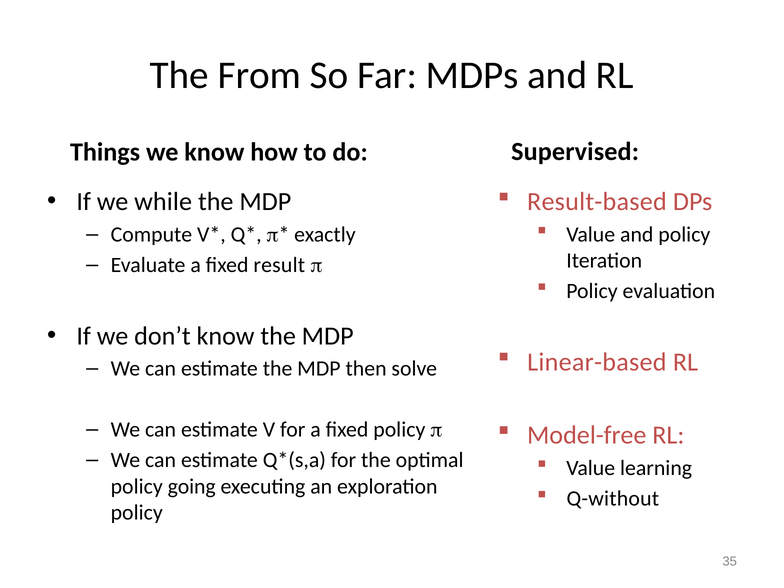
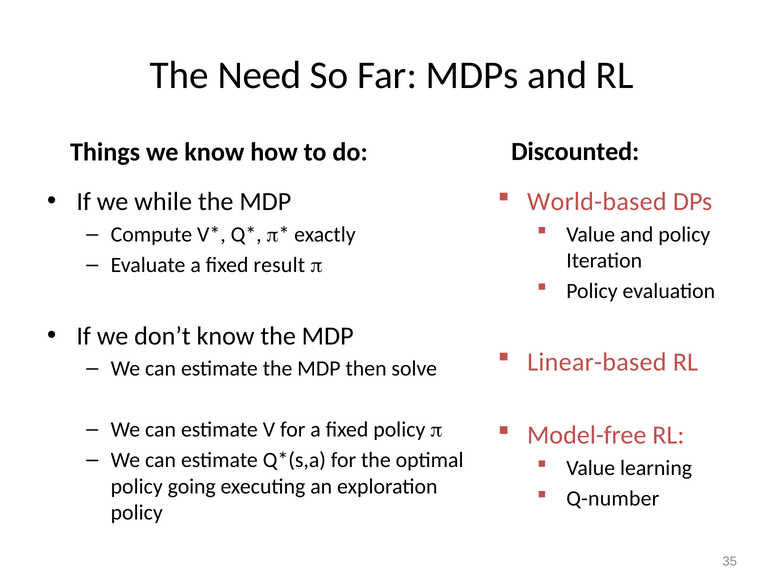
From: From -> Need
Supervised: Supervised -> Discounted
Result-based: Result-based -> World-based
Q-without: Q-without -> Q-number
